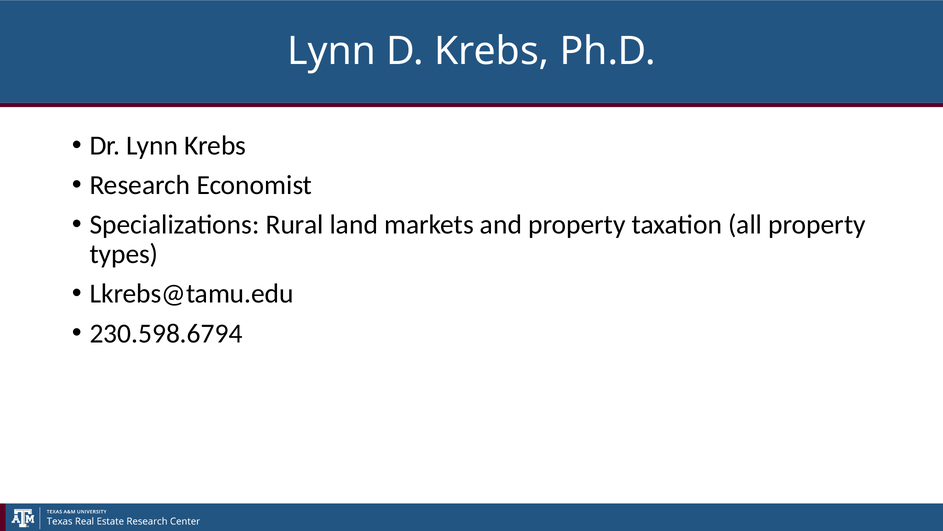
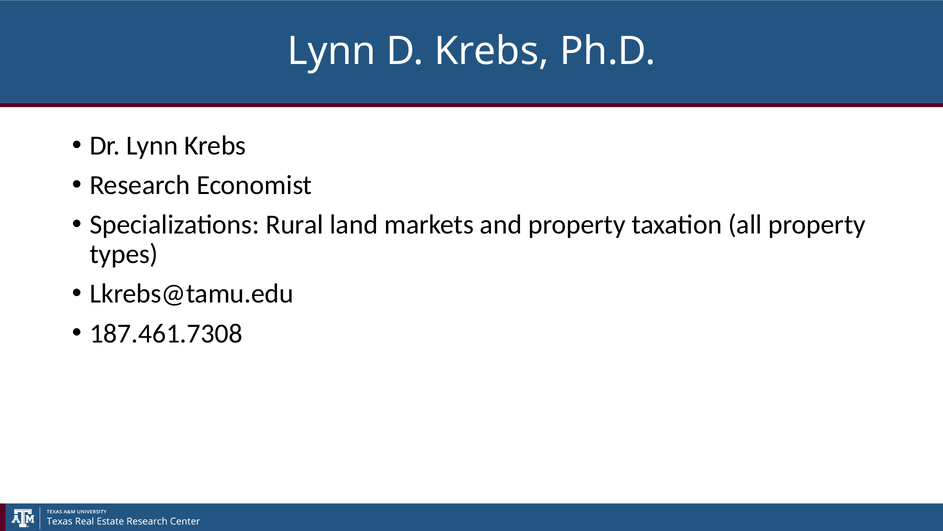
230.598.6794: 230.598.6794 -> 187.461.7308
